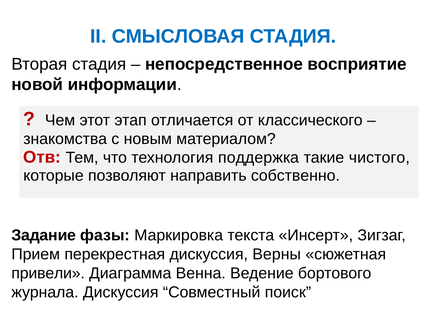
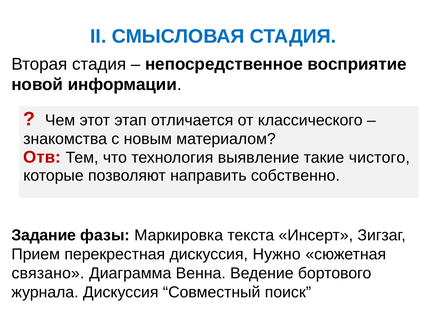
поддержка: поддержка -> выявление
Верны: Верны -> Нужно
привели: привели -> связано
